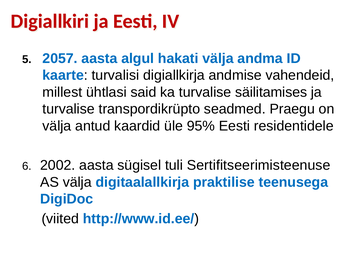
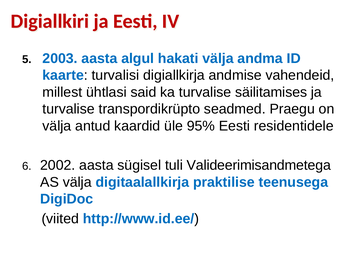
2057: 2057 -> 2003
Sertifitseerimisteenuse: Sertifitseerimisteenuse -> Valideerimisandmetega
